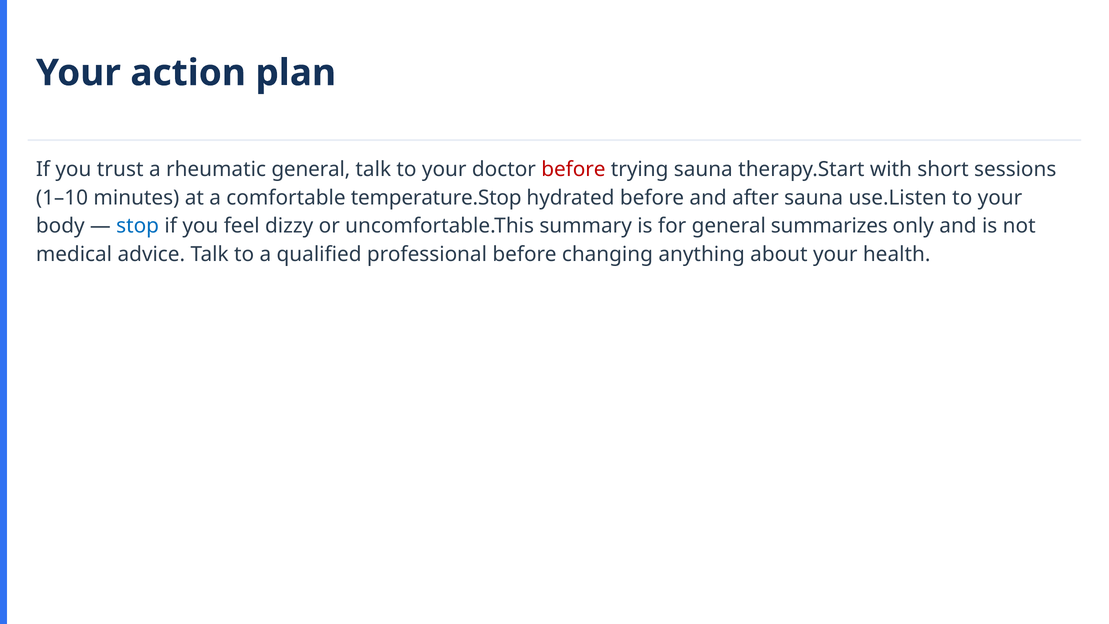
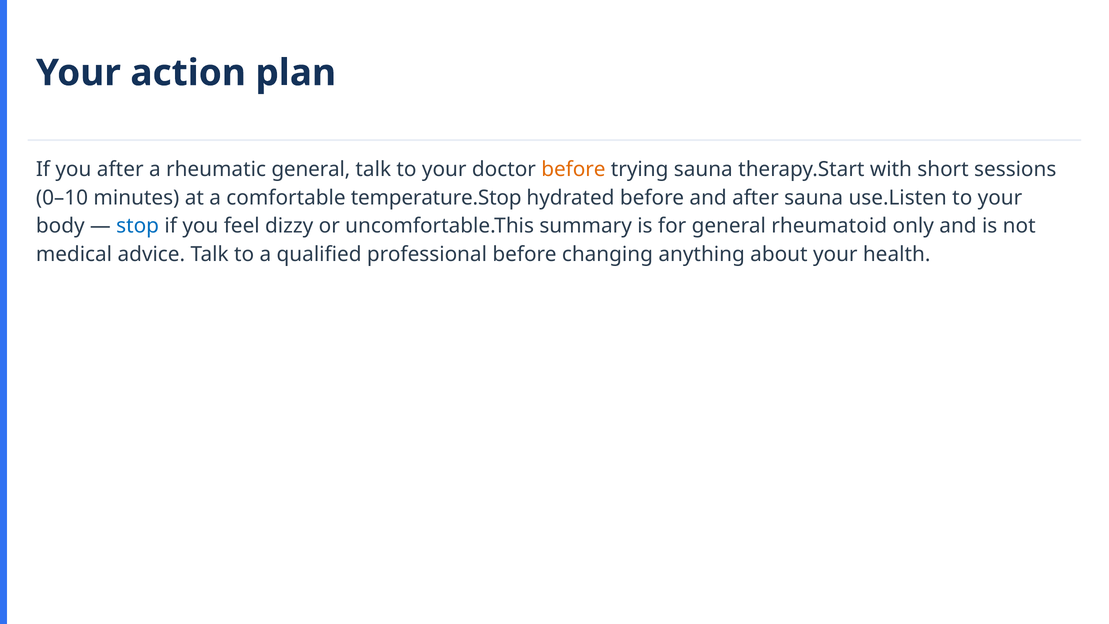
you trust: trust -> after
before at (573, 169) colour: red -> orange
1–10: 1–10 -> 0–10
summarizes: summarizes -> rheumatoid
